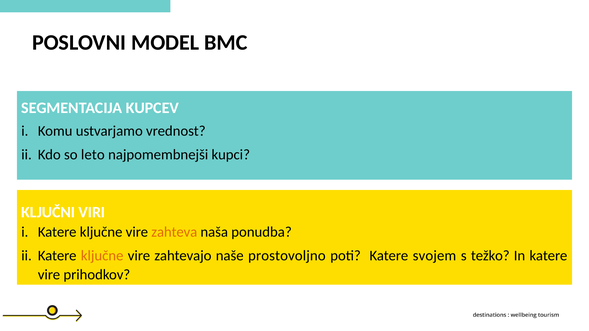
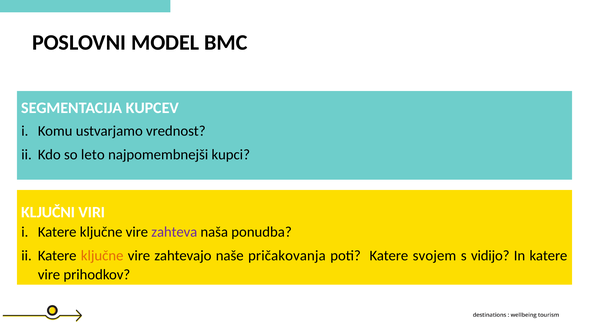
zahteva colour: orange -> purple
prostovoljno: prostovoljno -> pričakovanja
težko: težko -> vidijo
